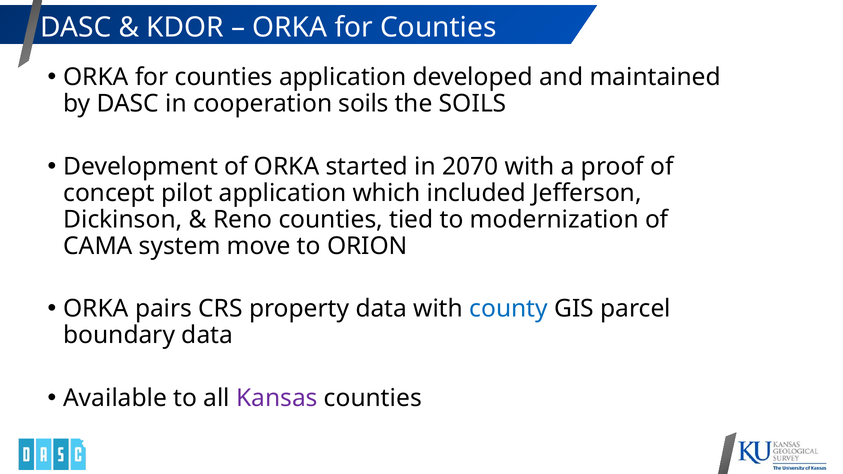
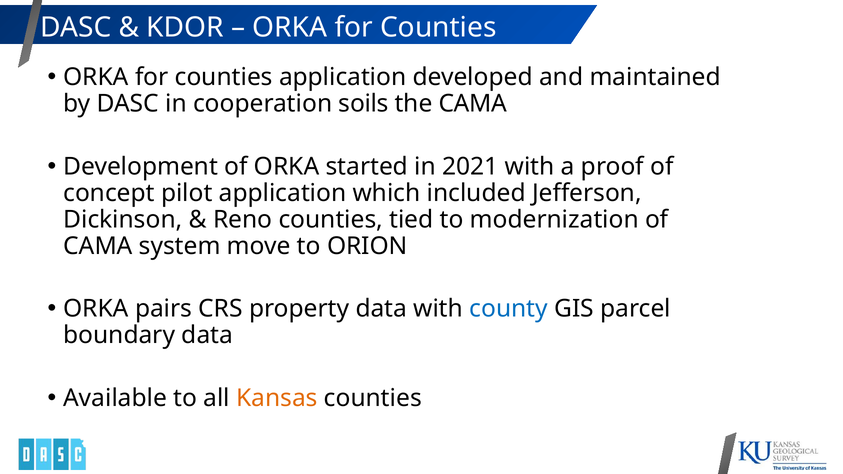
the SOILS: SOILS -> CAMA
2070: 2070 -> 2021
Kansas colour: purple -> orange
